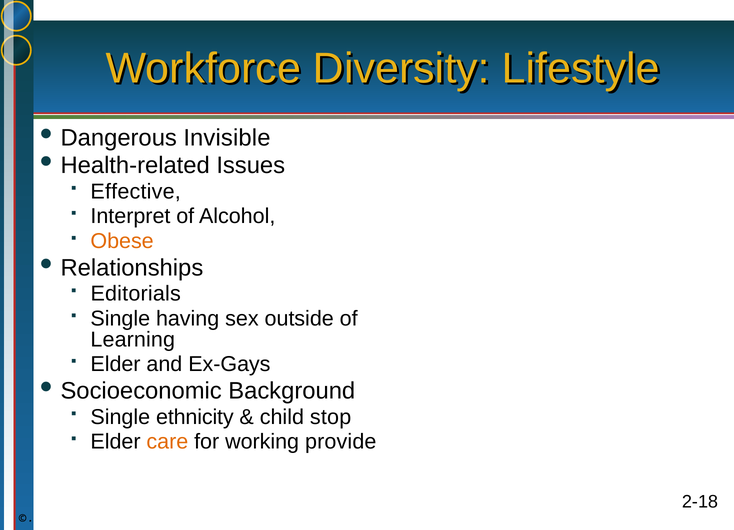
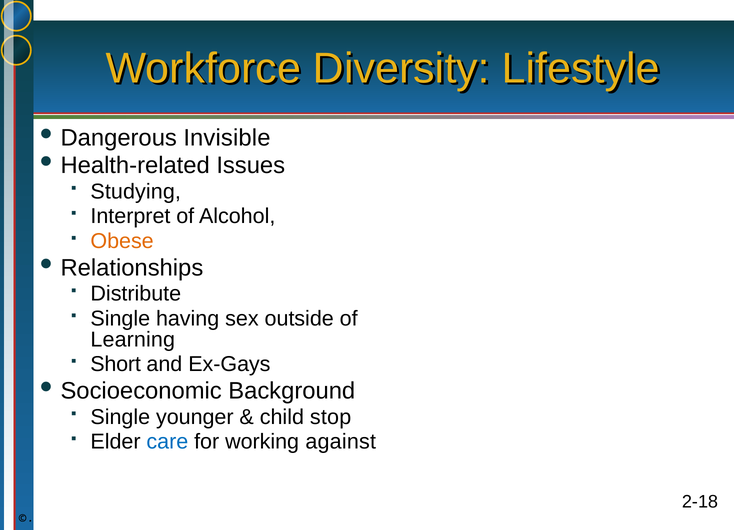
Effective: Effective -> Studying
Editorials: Editorials -> Distribute
Elder at (115, 364): Elder -> Short
ethnicity: ethnicity -> younger
care colour: orange -> blue
provide: provide -> against
